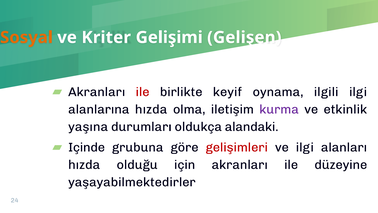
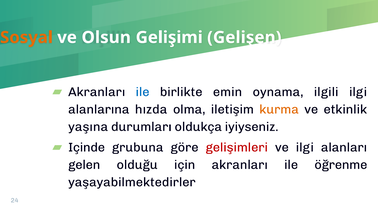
Kriter: Kriter -> Olsun
ile at (143, 92) colour: red -> blue
keyif: keyif -> emin
kurma colour: purple -> orange
alandaki: alandaki -> iyiyseniz
hızda at (84, 164): hızda -> gelen
düzeyine: düzeyine -> öğrenme
